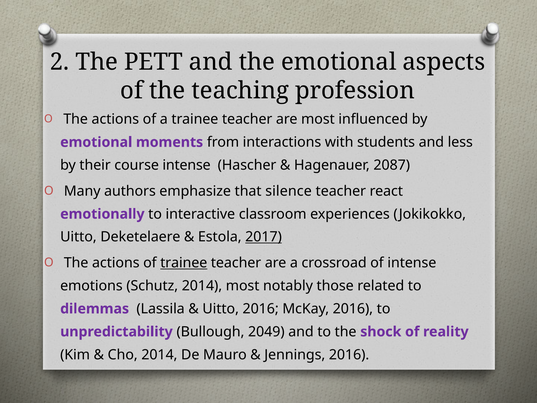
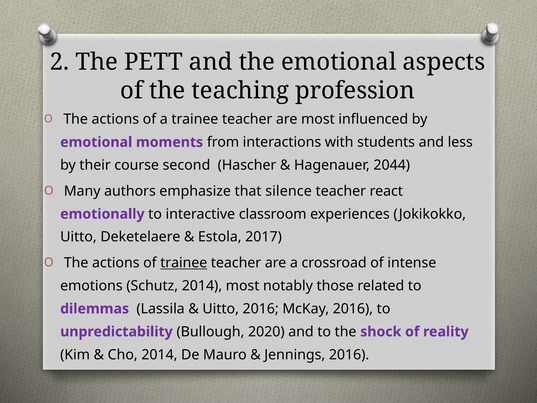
course intense: intense -> second
2087: 2087 -> 2044
2017 underline: present -> none
2049: 2049 -> 2020
